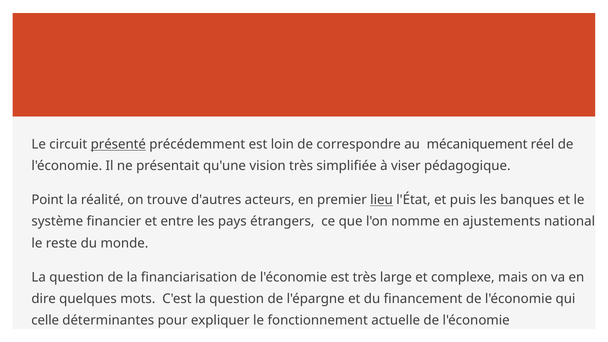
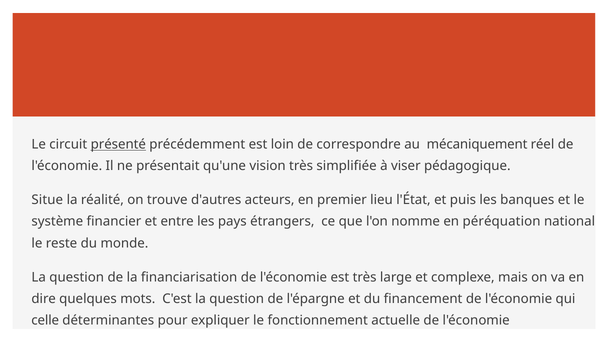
Point: Point -> Situe
lieu underline: present -> none
ajustements: ajustements -> péréquation
